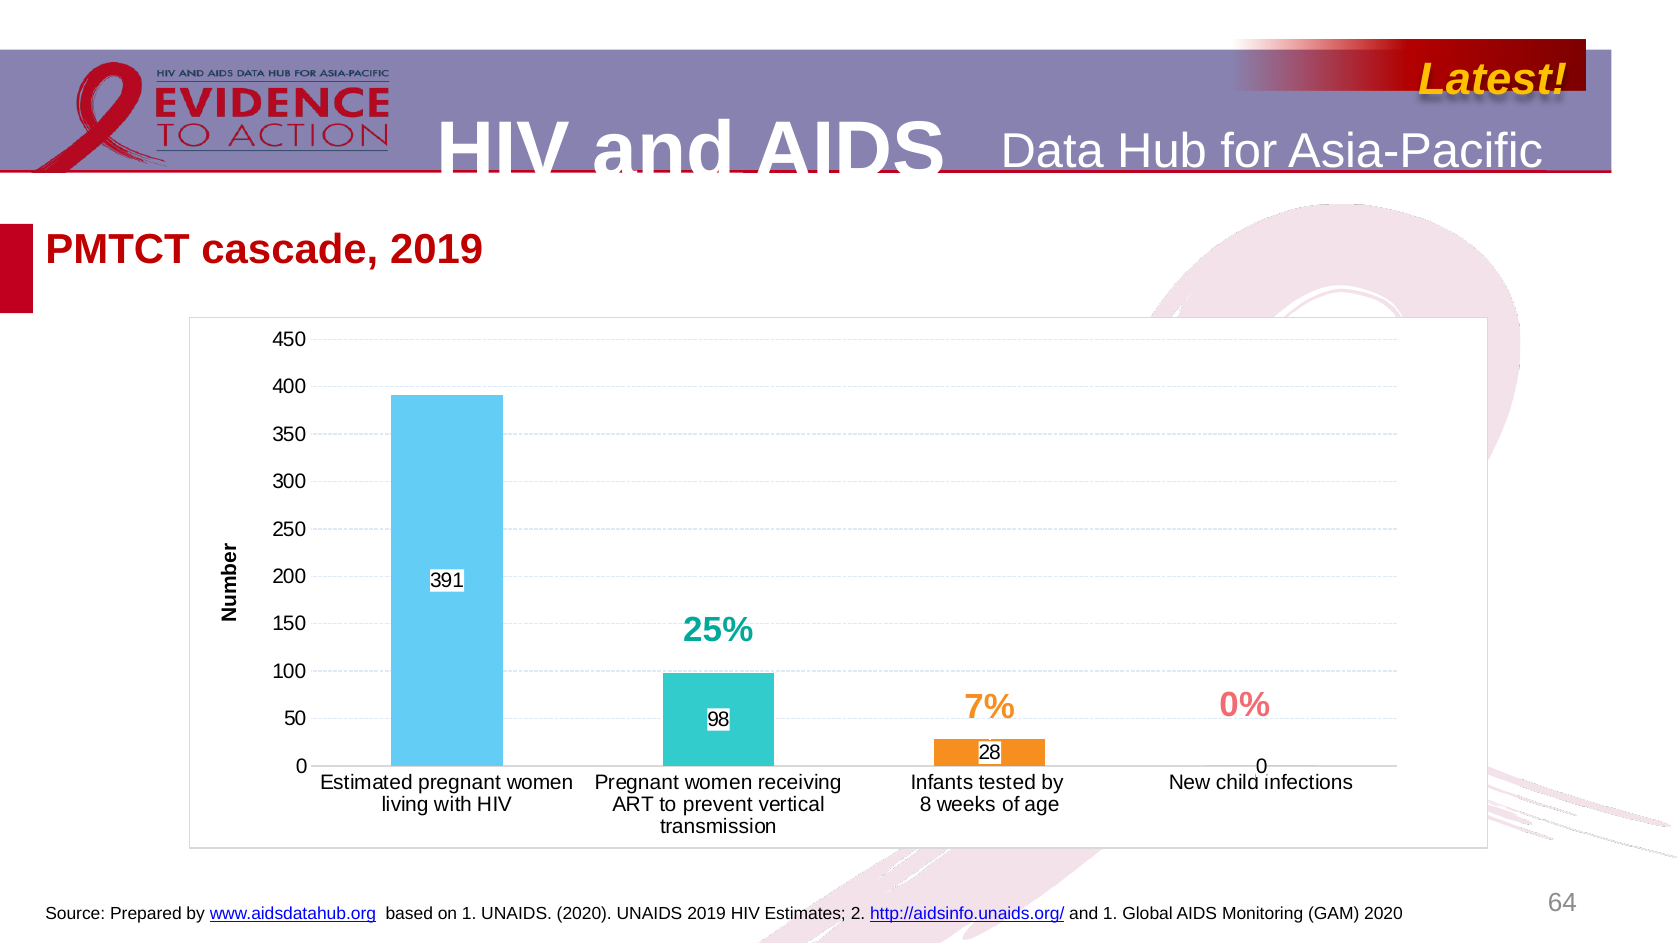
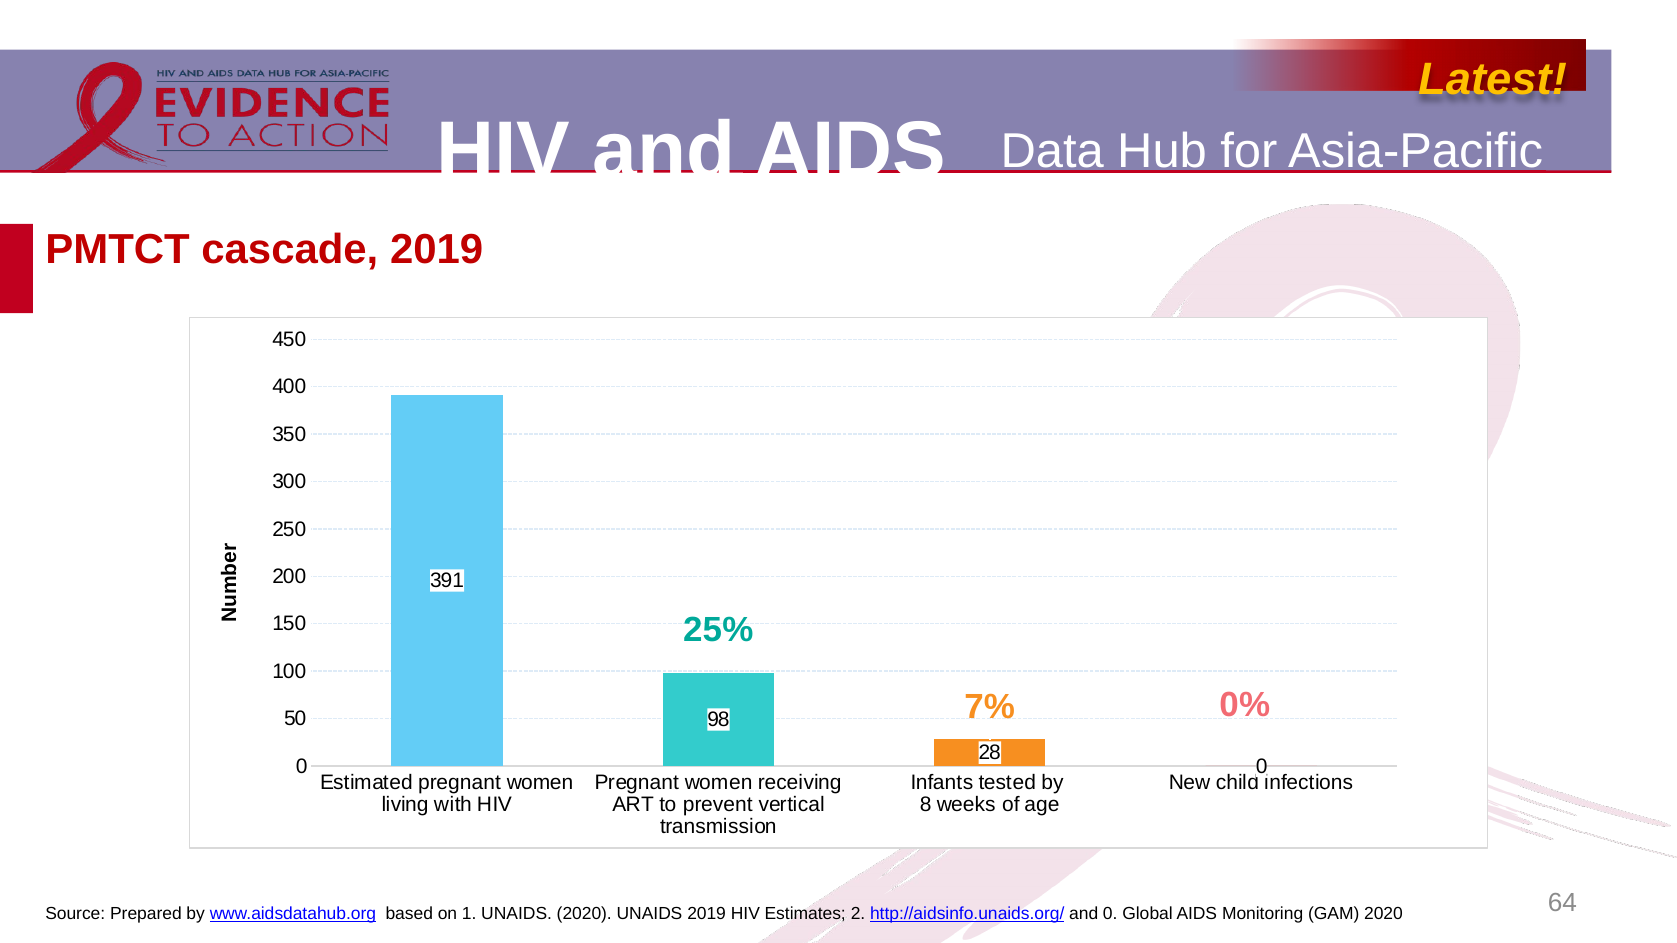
and 1: 1 -> 0
